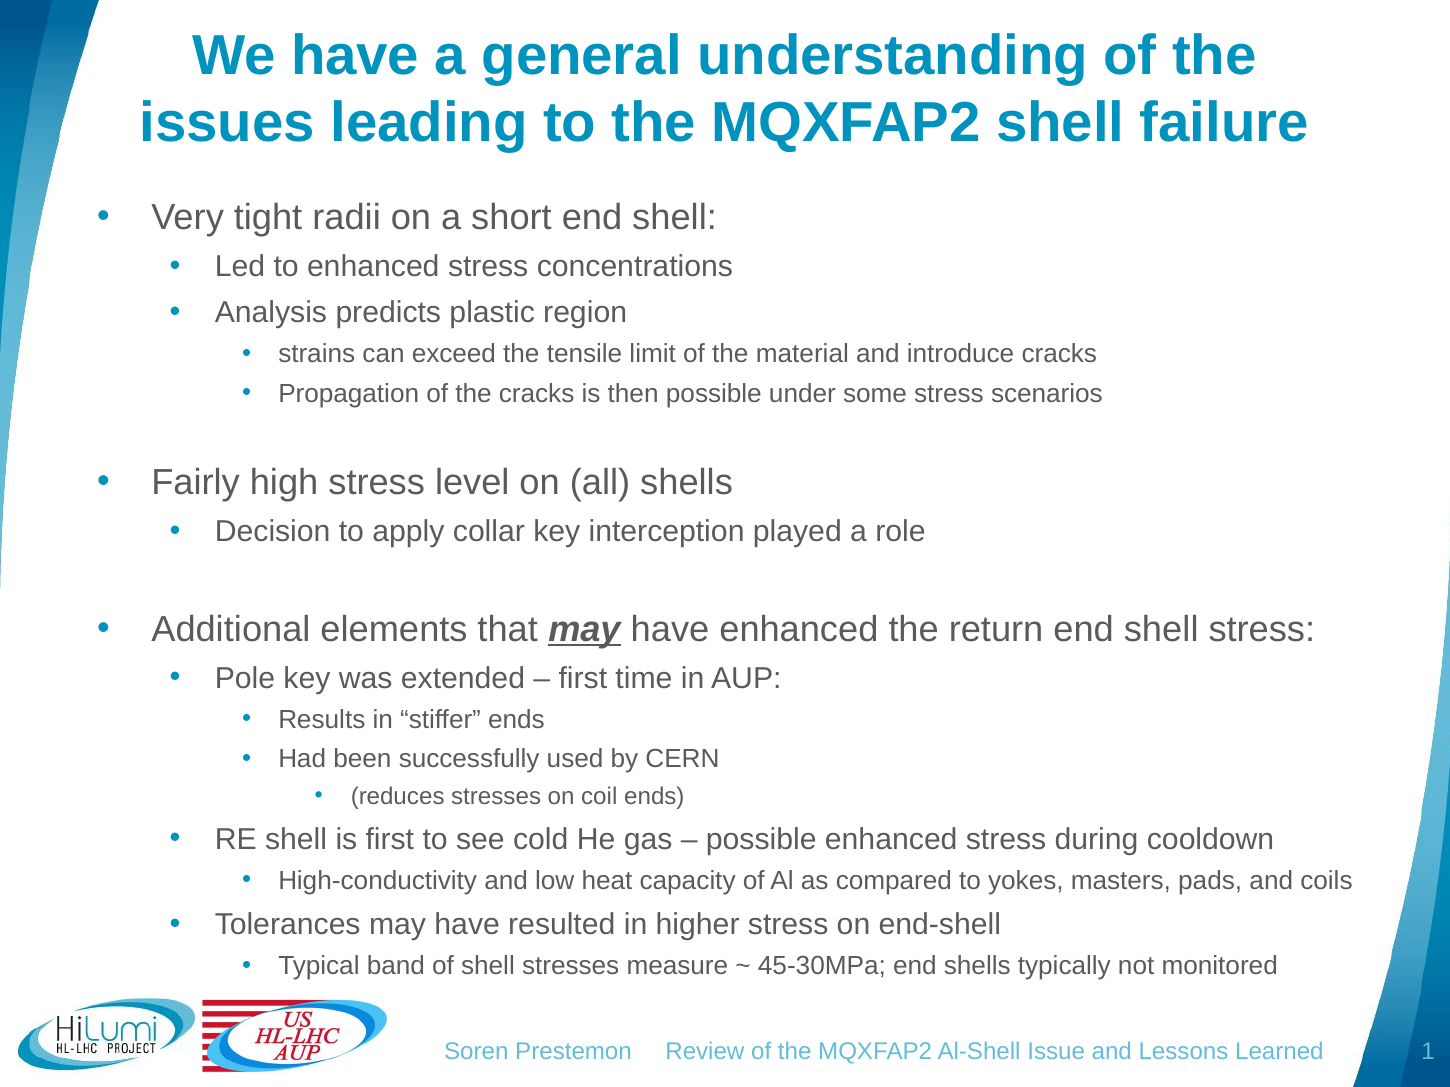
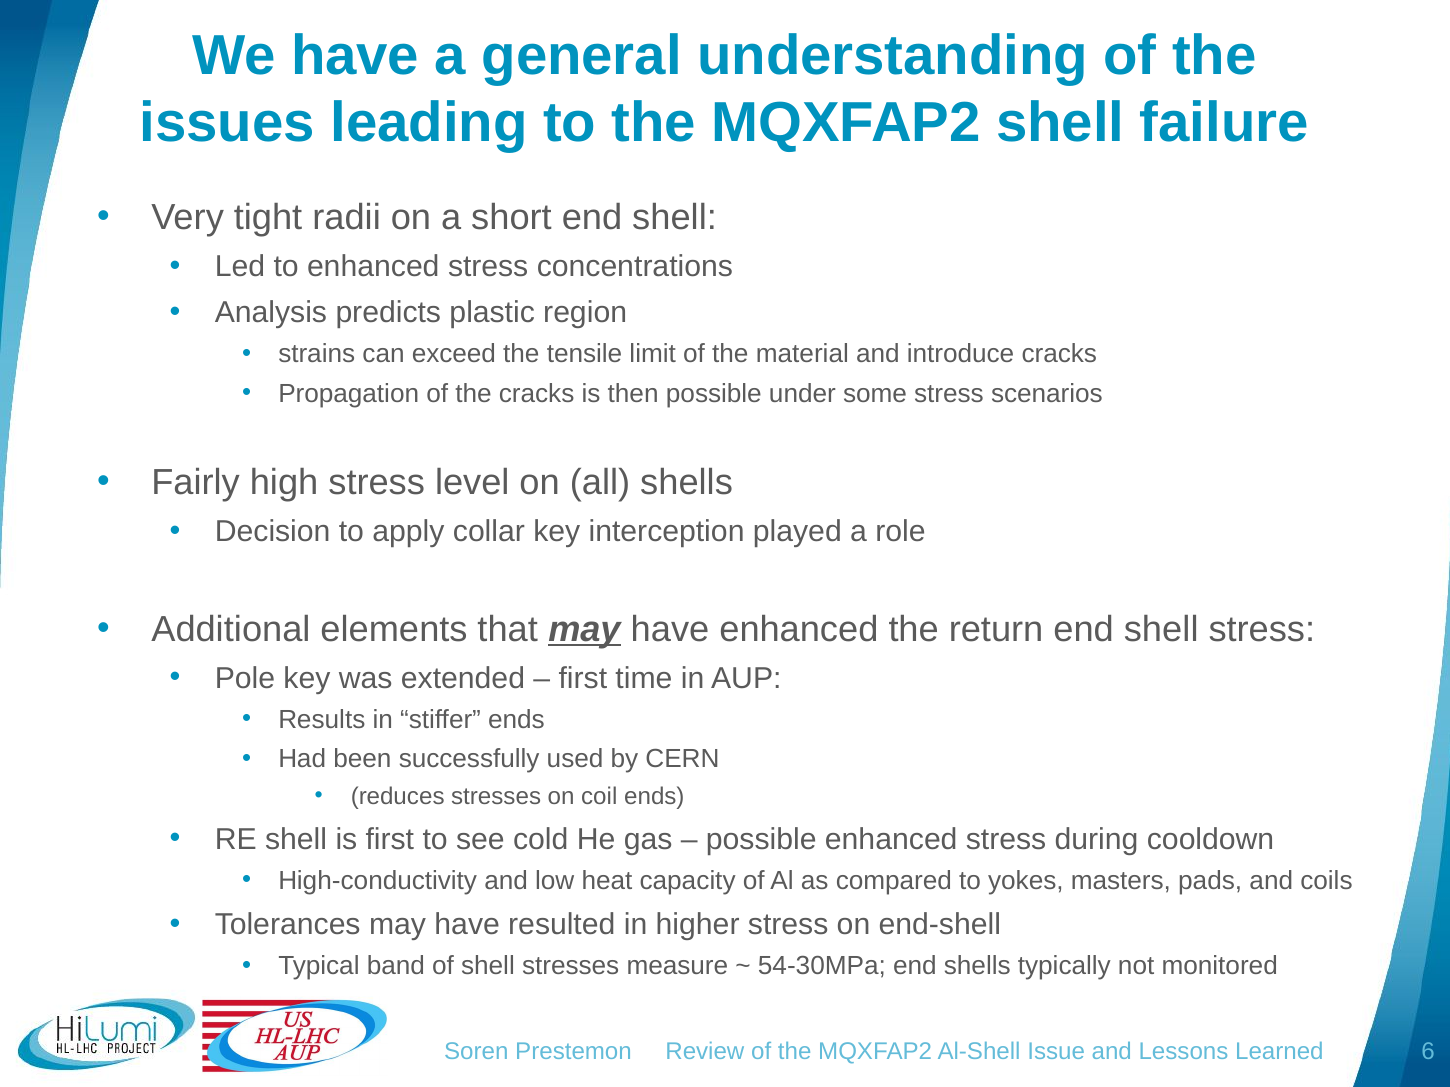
45-30MPa: 45-30MPa -> 54-30MPa
1: 1 -> 6
